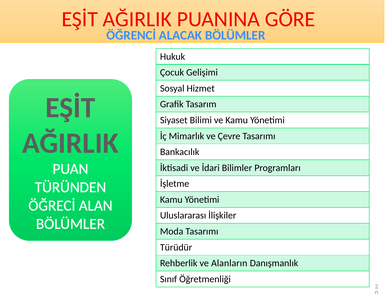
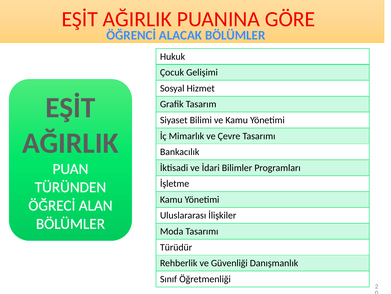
Alanların: Alanların -> Güvenliği
